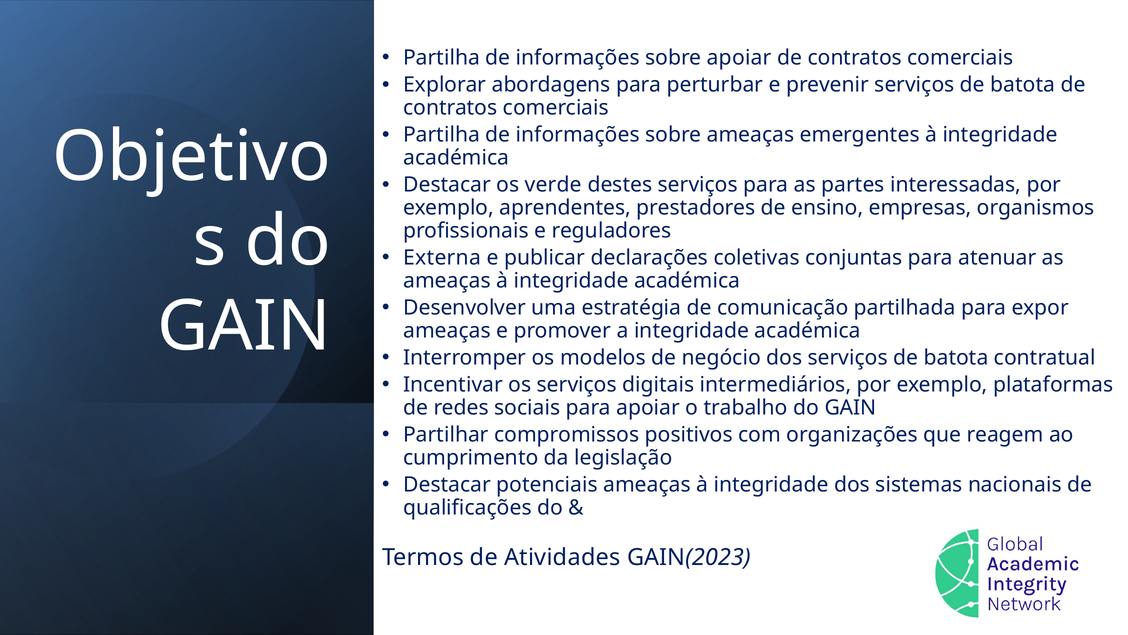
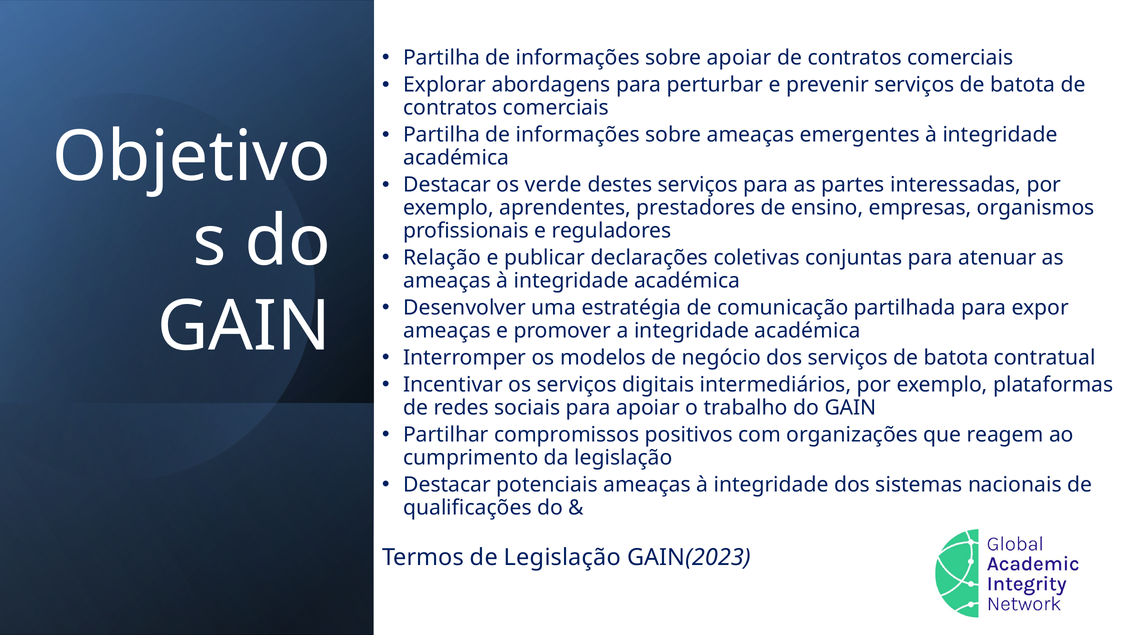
Externa: Externa -> Relação
de Atividades: Atividades -> Legislação
